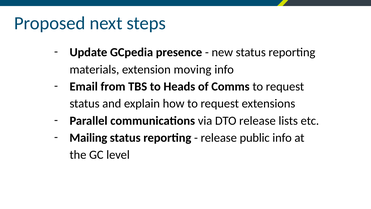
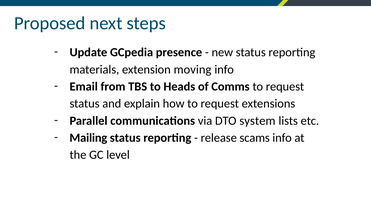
DTO release: release -> system
public: public -> scams
